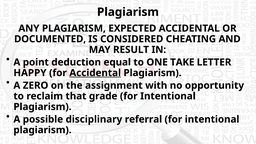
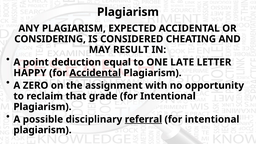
DOCUMENTED: DOCUMENTED -> CONSIDERING
TAKE: TAKE -> LATE
referral underline: none -> present
